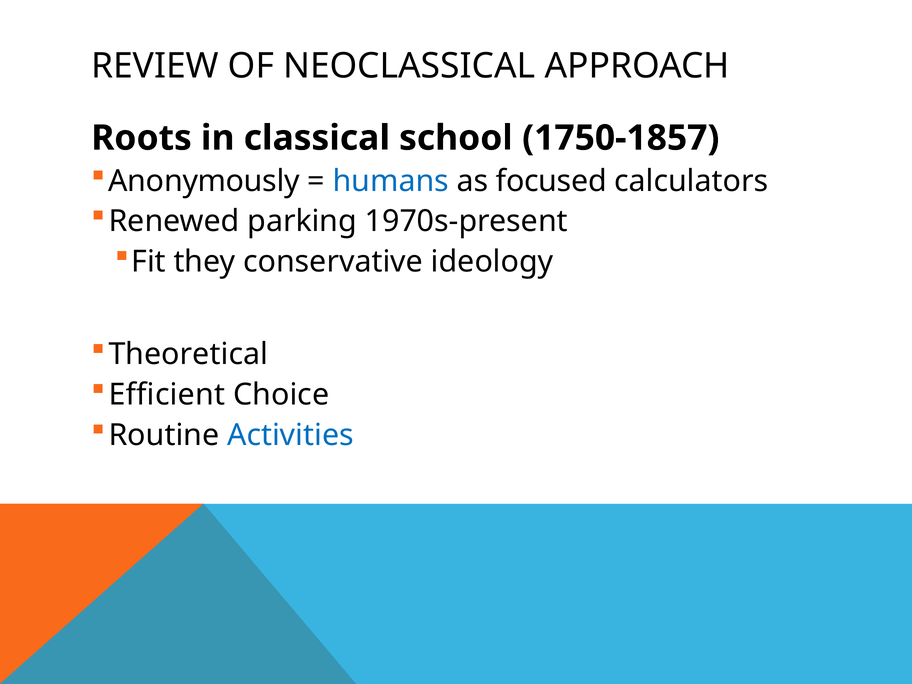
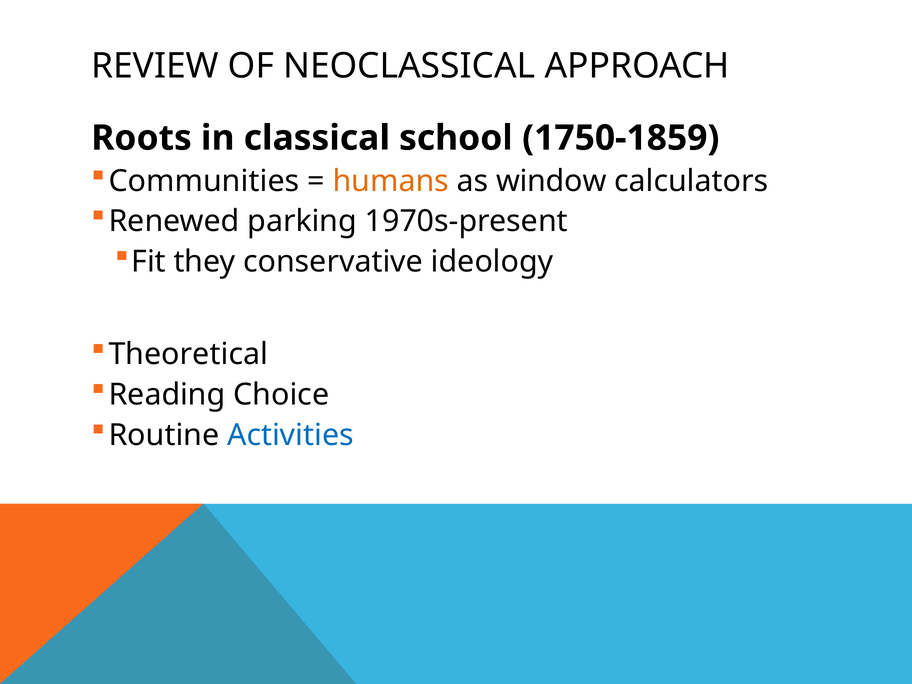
1750-1857: 1750-1857 -> 1750-1859
Anonymously: Anonymously -> Communities
humans colour: blue -> orange
focused: focused -> window
Efficient: Efficient -> Reading
